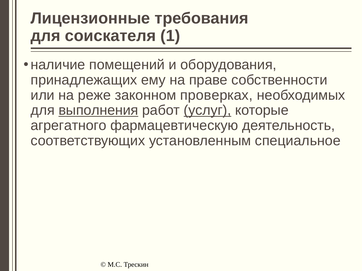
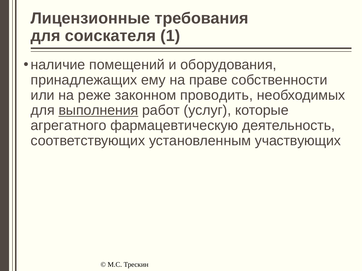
проверках: проверках -> проводить
услуг underline: present -> none
специальное: специальное -> участвующих
